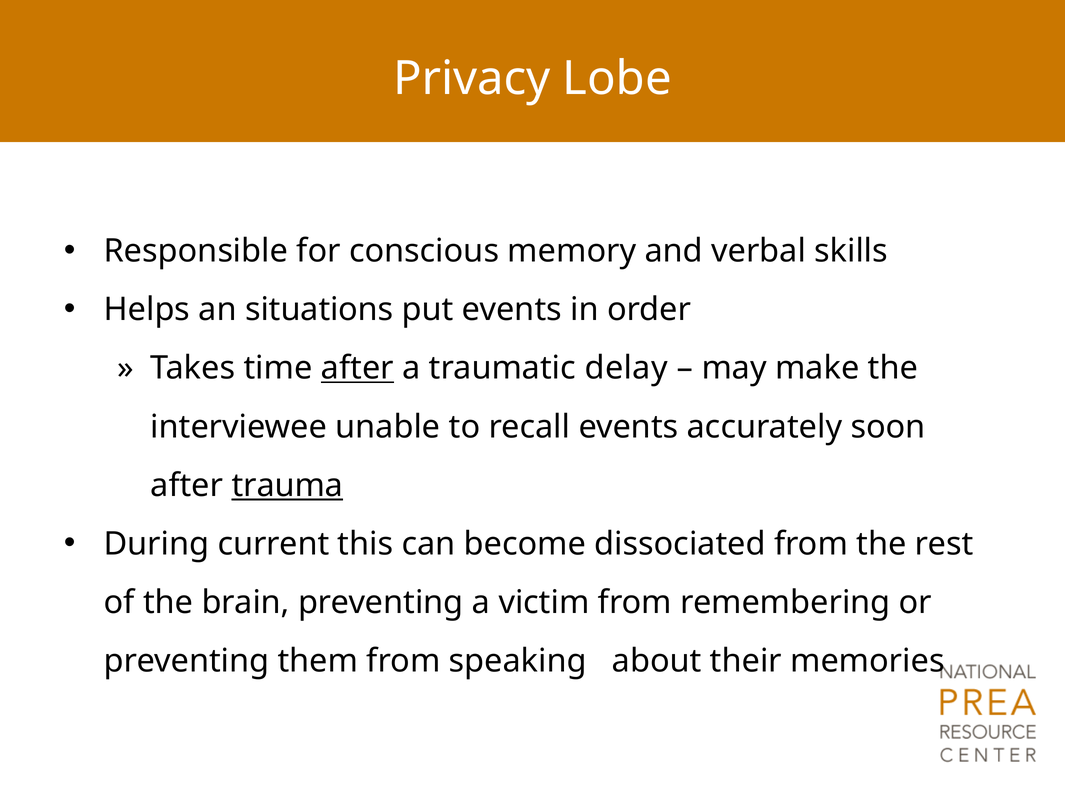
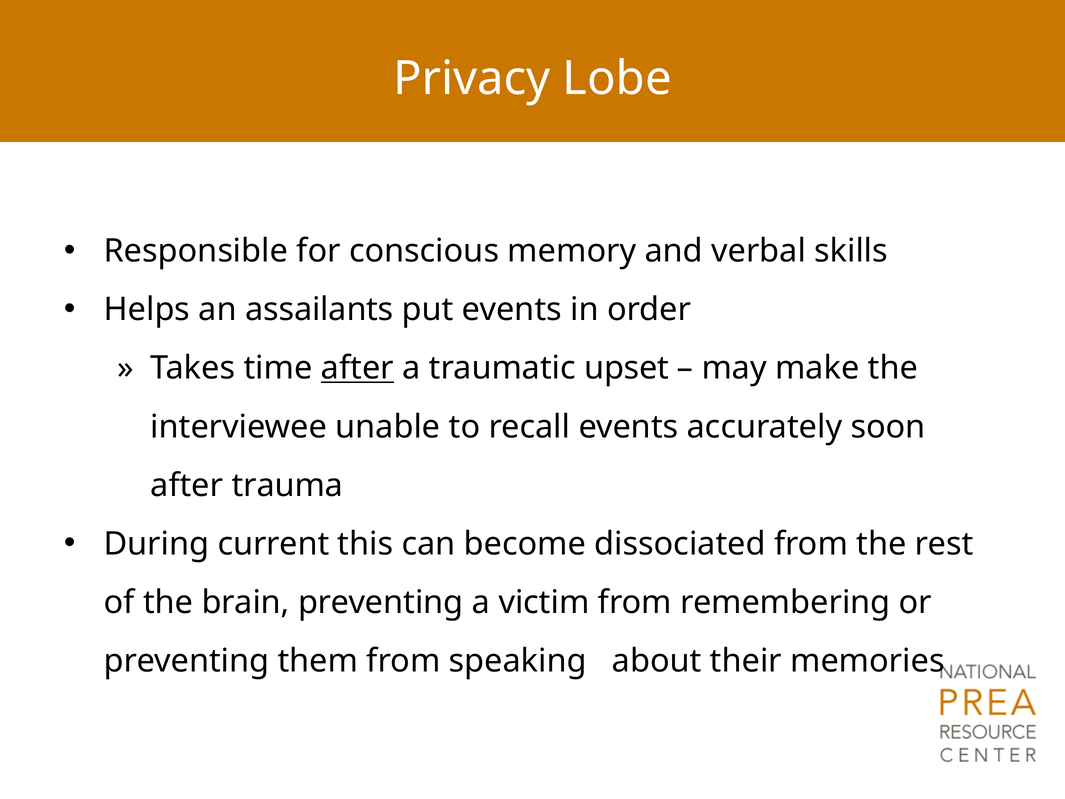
situations: situations -> assailants
delay: delay -> upset
trauma underline: present -> none
